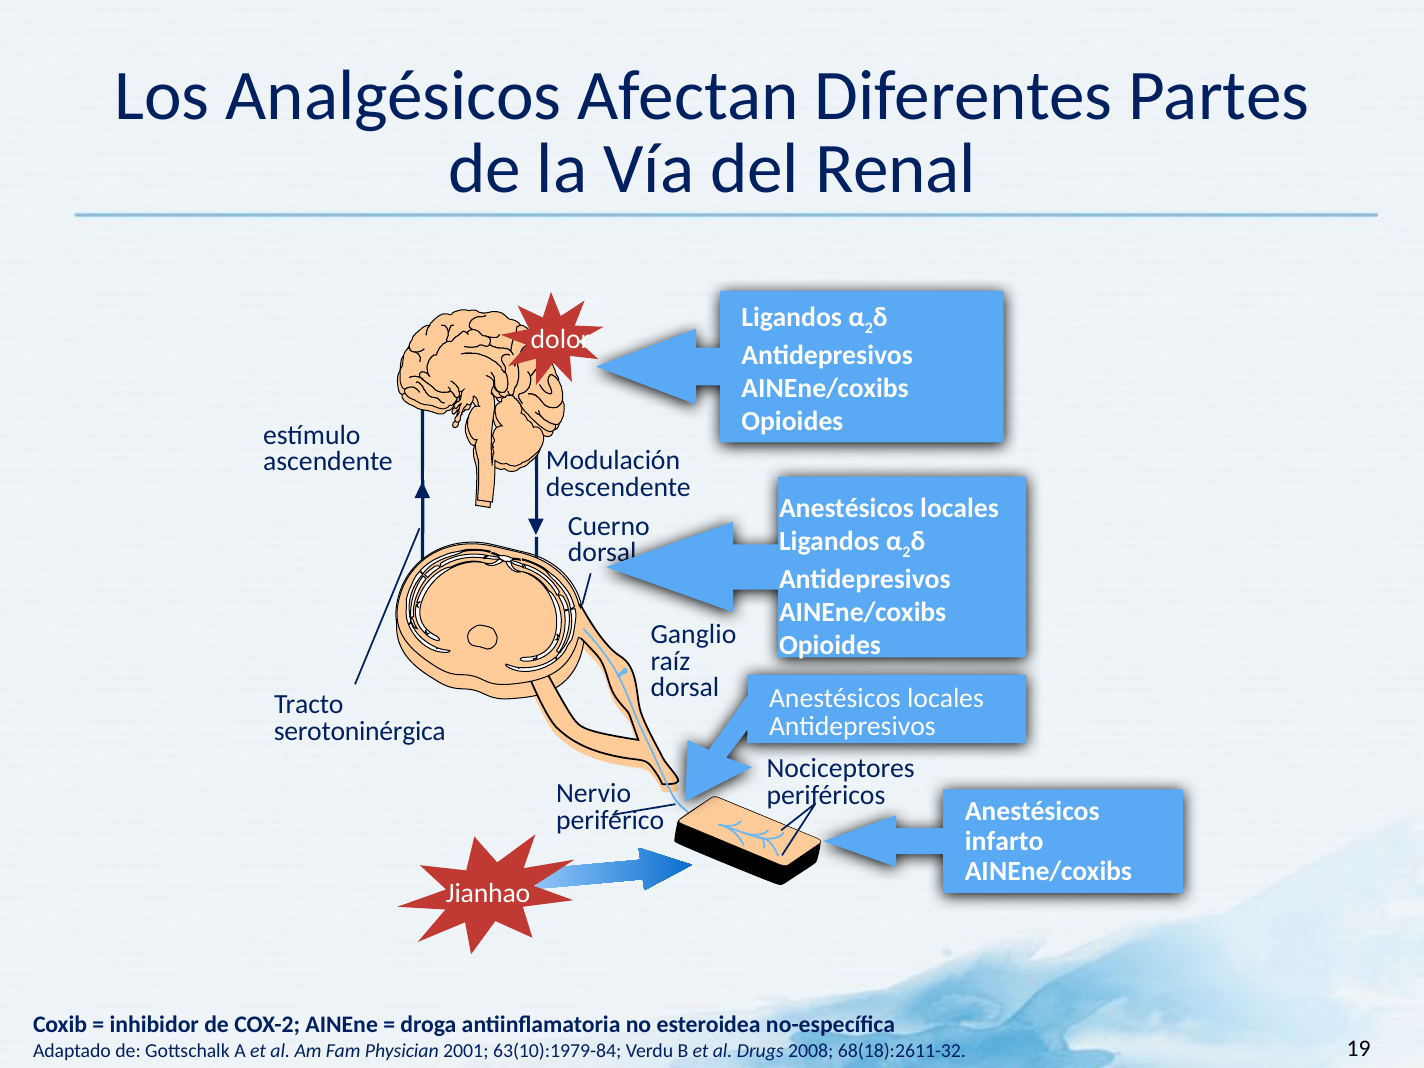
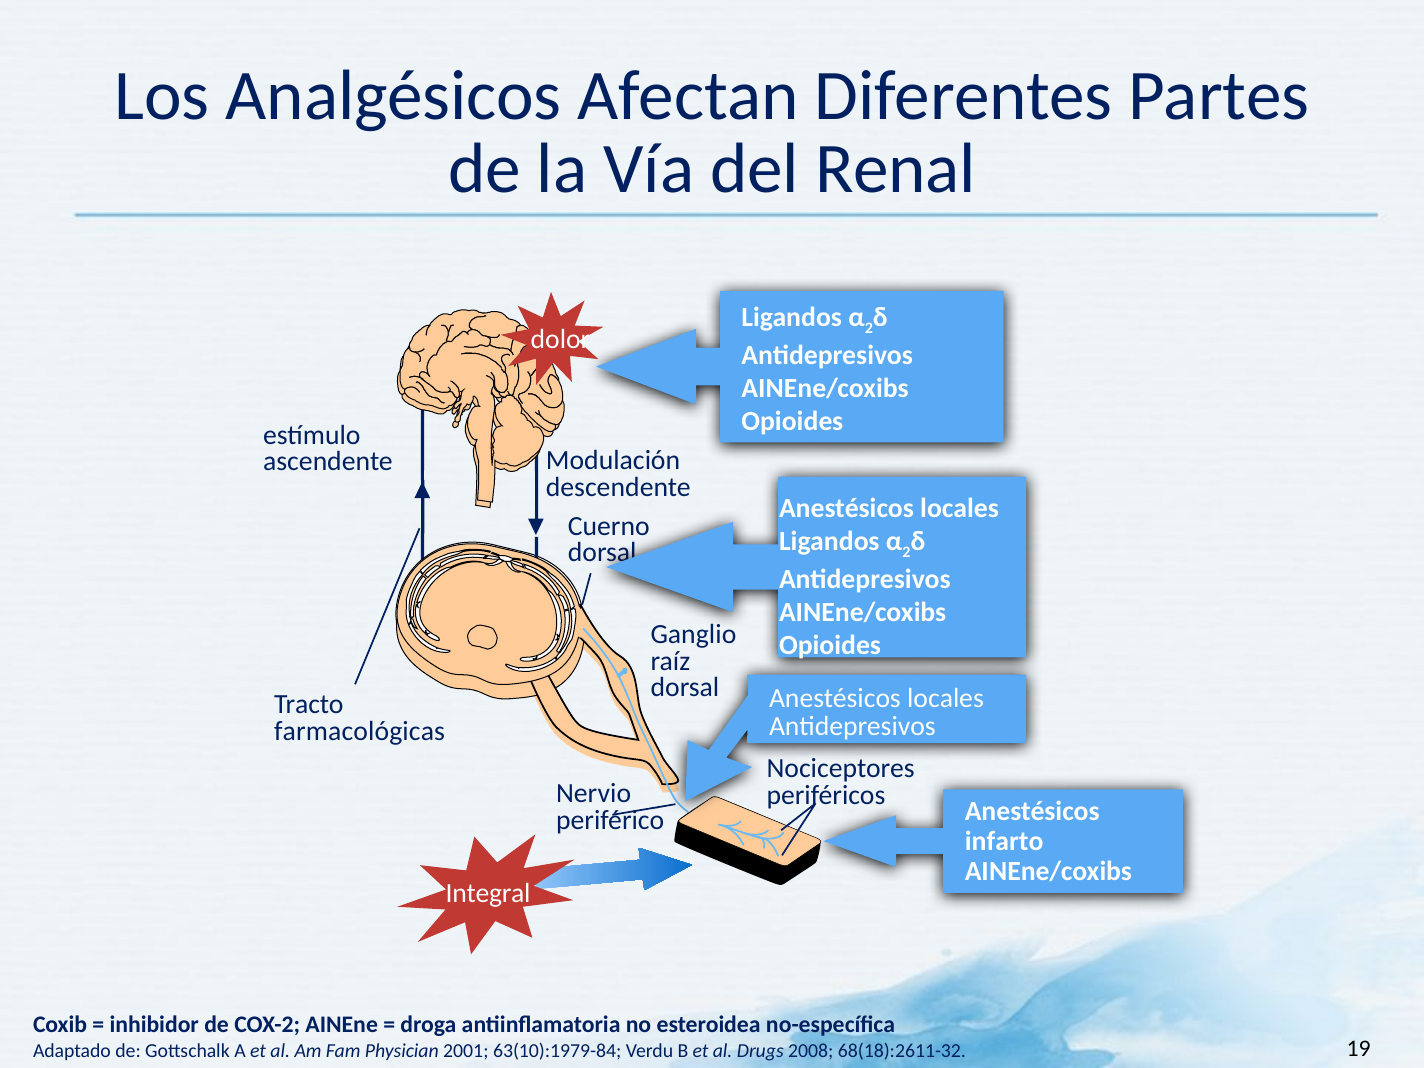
serotoninérgica: serotoninérgica -> farmacológicas
Jianhao: Jianhao -> Integral
